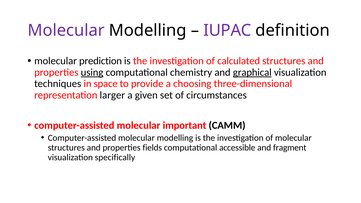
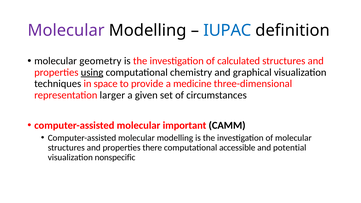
IUPAC colour: purple -> blue
prediction: prediction -> geometry
graphical underline: present -> none
choosing: choosing -> medicine
fields: fields -> there
fragment: fragment -> potential
specifically: specifically -> nonspecific
